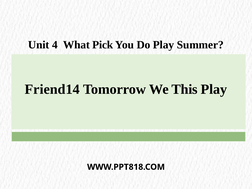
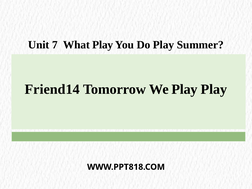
4: 4 -> 7
What Pick: Pick -> Play
We This: This -> Play
